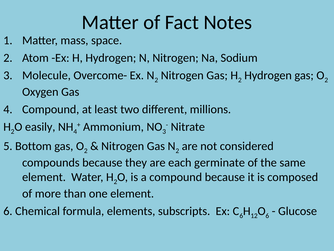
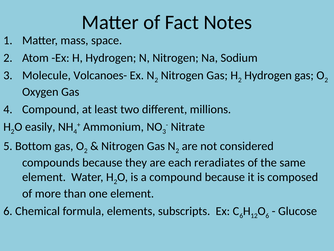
Overcome-: Overcome- -> Volcanoes-
germinate: germinate -> reradiates
